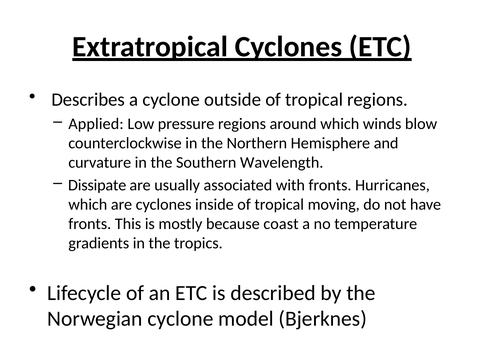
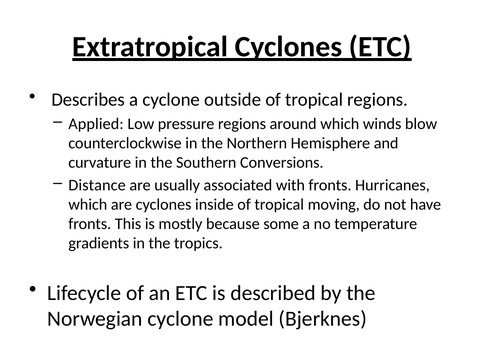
Wavelength: Wavelength -> Conversions
Dissipate: Dissipate -> Distance
coast: coast -> some
